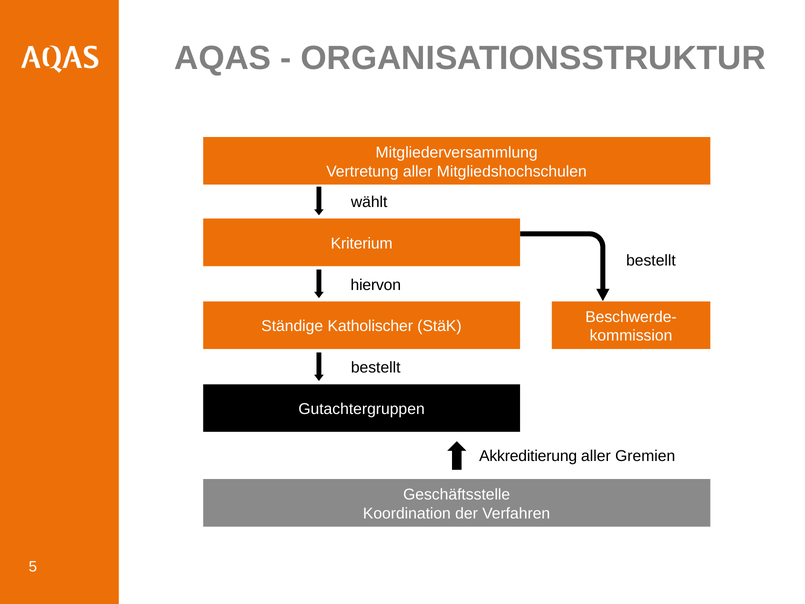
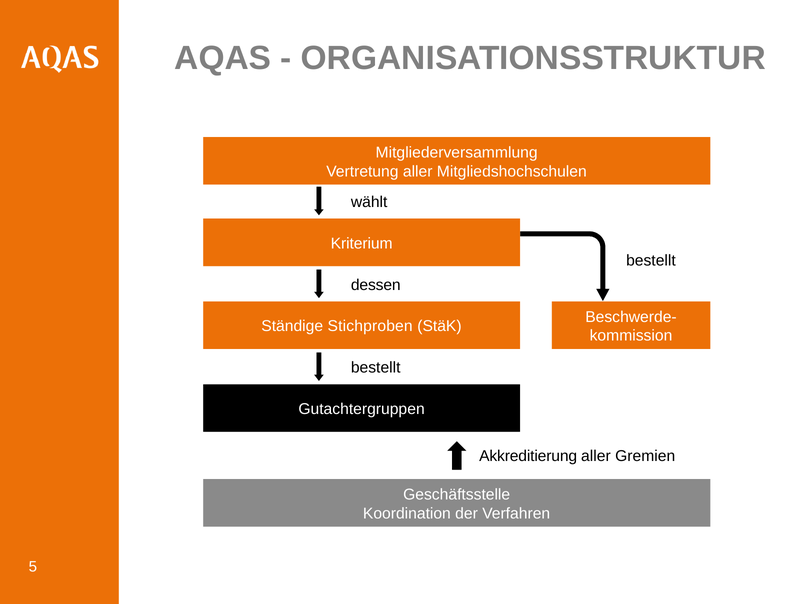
hiervon: hiervon -> dessen
Katholischer: Katholischer -> Stichproben
